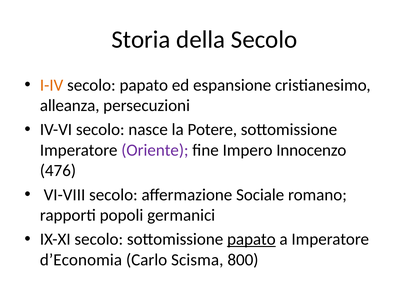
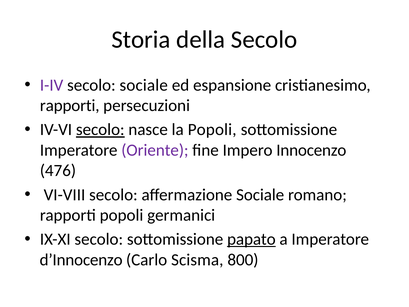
I-IV colour: orange -> purple
secolo papato: papato -> sociale
alleanza at (70, 105): alleanza -> rapporti
secolo at (100, 130) underline: none -> present
la Potere: Potere -> Popoli
d’Economia: d’Economia -> d’Innocenzo
